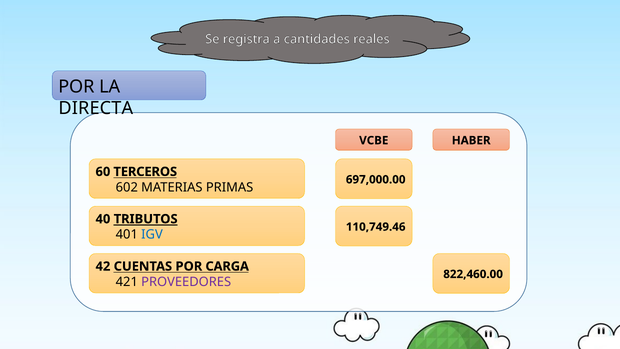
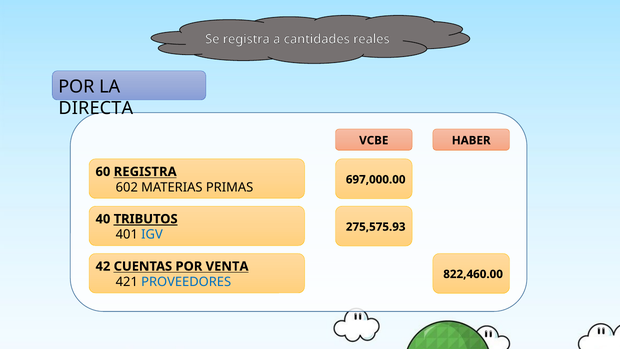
60 TERCEROS: TERCEROS -> REGISTRA
110,749.46: 110,749.46 -> 275,575.93
CARGA: CARGA -> VENTA
PROVEEDORES colour: purple -> blue
